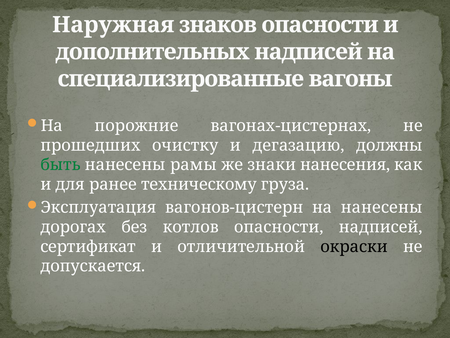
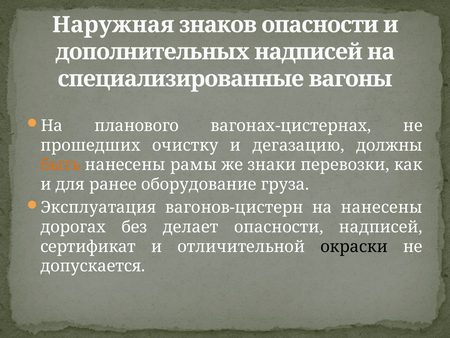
порожние: порожние -> планового
быть colour: green -> orange
нанесения: нанесения -> перевозки
техническому: техническому -> оборудование
котлов: котлов -> делает
